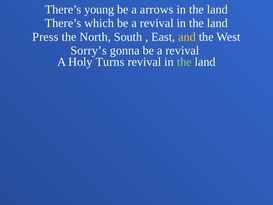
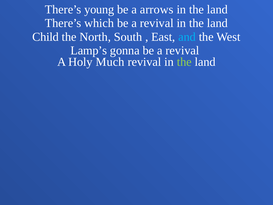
Press: Press -> Child
and colour: yellow -> light blue
Sorry’s: Sorry’s -> Lamp’s
Turns: Turns -> Much
